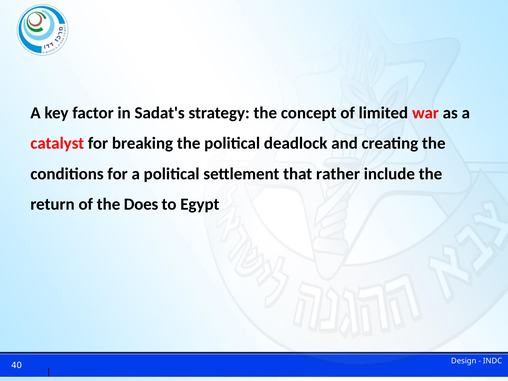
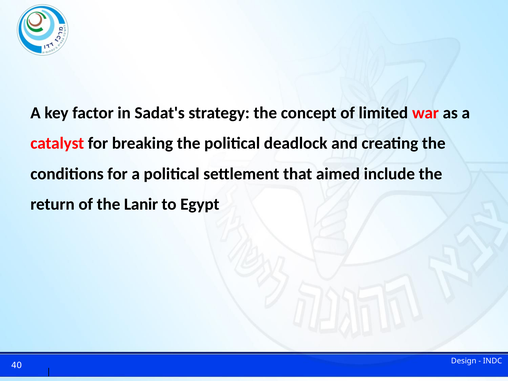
rather: rather -> aimed
Does: Does -> Lanir
